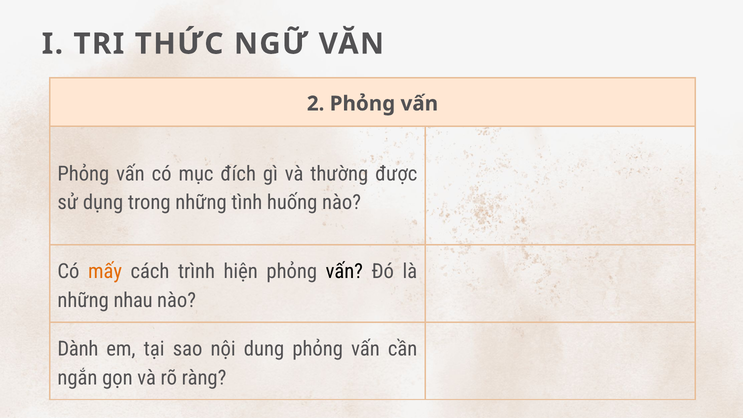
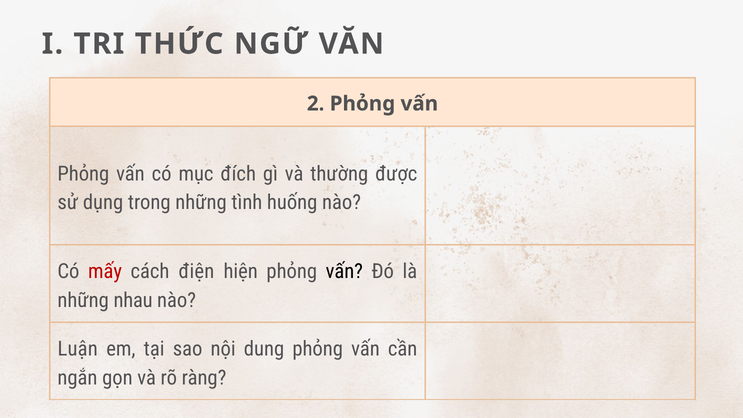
mấy colour: orange -> red
trình: trình -> điện
Dành: Dành -> Luận
